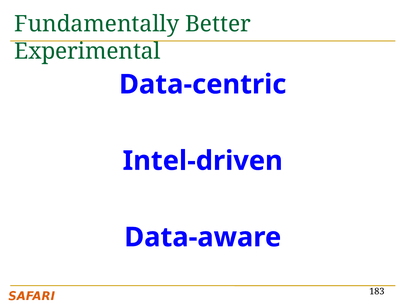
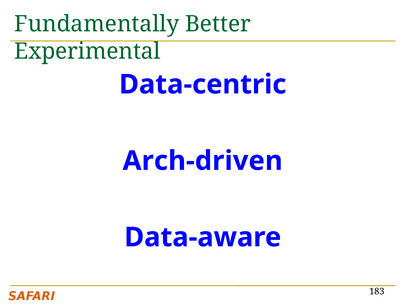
Intel-driven: Intel-driven -> Arch-driven
